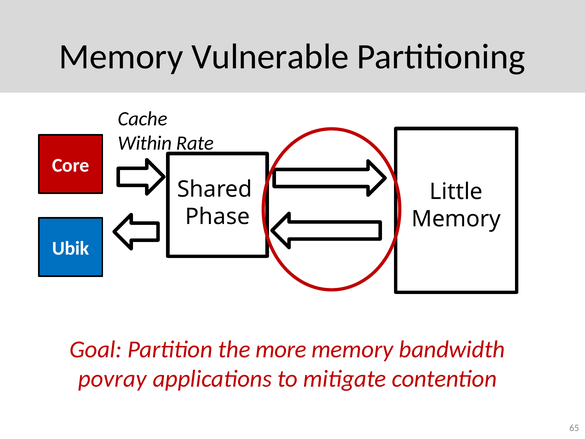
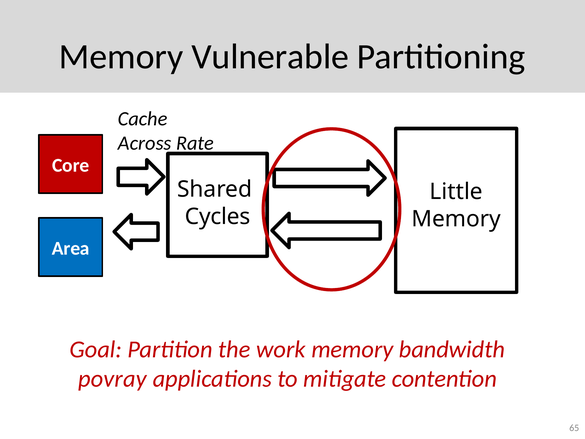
Within: Within -> Across
Phase: Phase -> Cycles
Ubik: Ubik -> Area
more: more -> work
